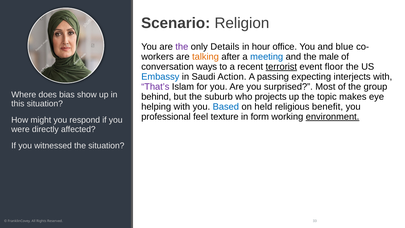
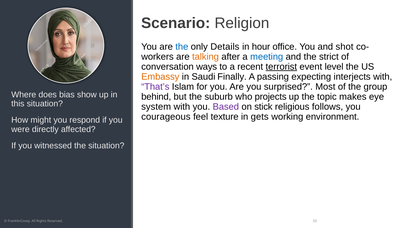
the at (182, 47) colour: purple -> blue
blue: blue -> shot
male: male -> strict
floor: floor -> level
Embassy colour: blue -> orange
Action: Action -> Finally
helping: helping -> system
Based colour: blue -> purple
held: held -> stick
benefit: benefit -> follows
professional: professional -> courageous
form: form -> gets
environment underline: present -> none
